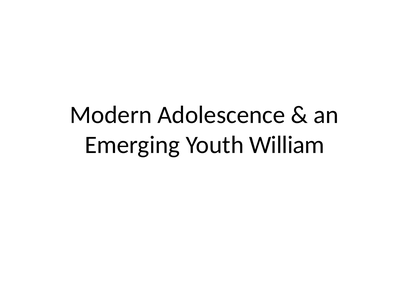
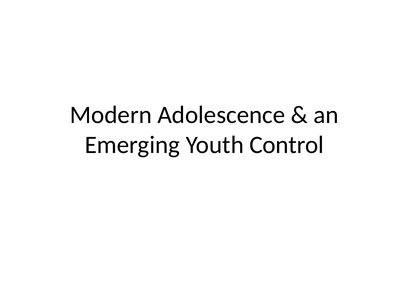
William: William -> Control
